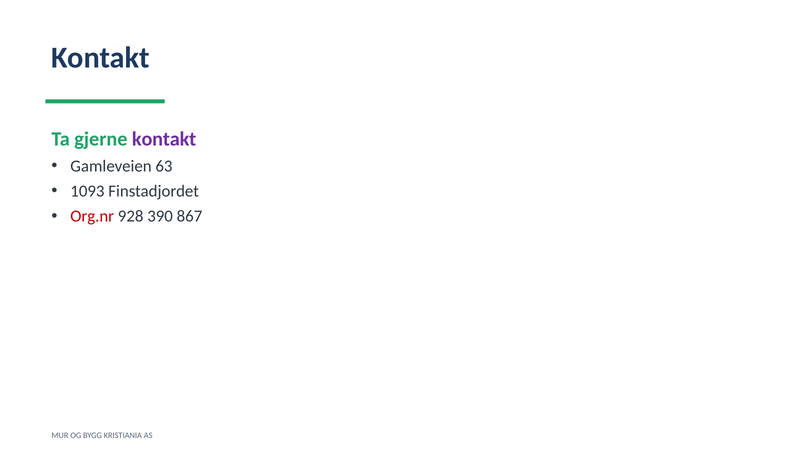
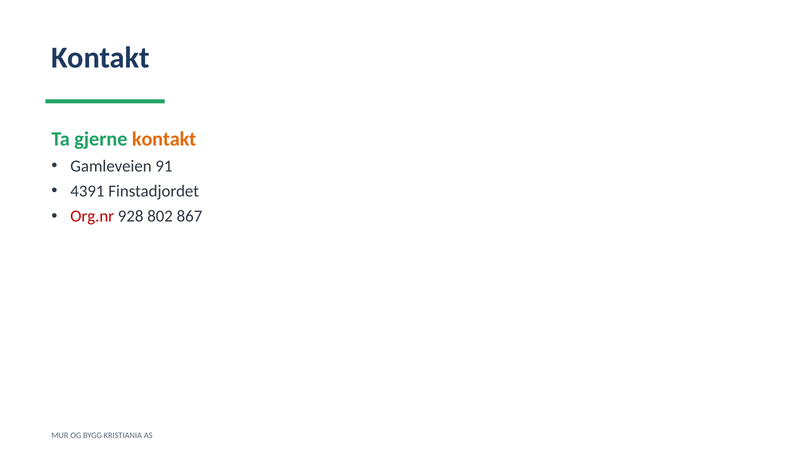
kontakt at (164, 139) colour: purple -> orange
63: 63 -> 91
1093: 1093 -> 4391
390: 390 -> 802
